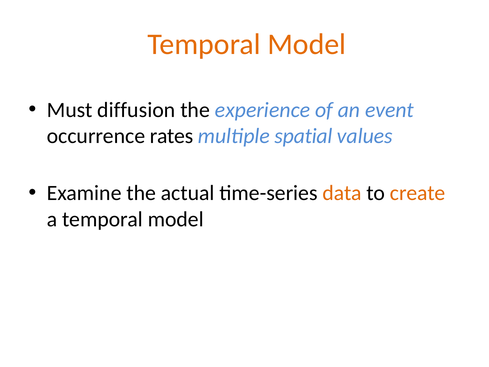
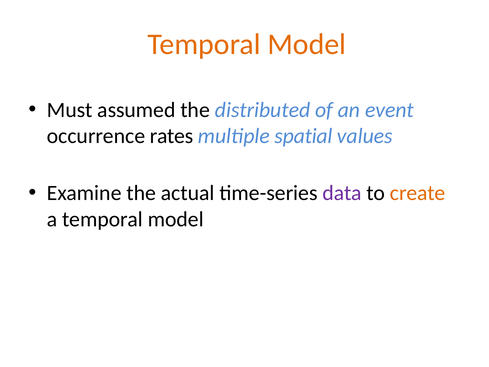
diffusion: diffusion -> assumed
experience: experience -> distributed
data colour: orange -> purple
